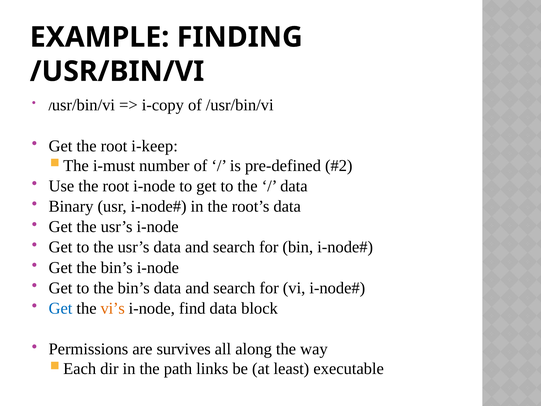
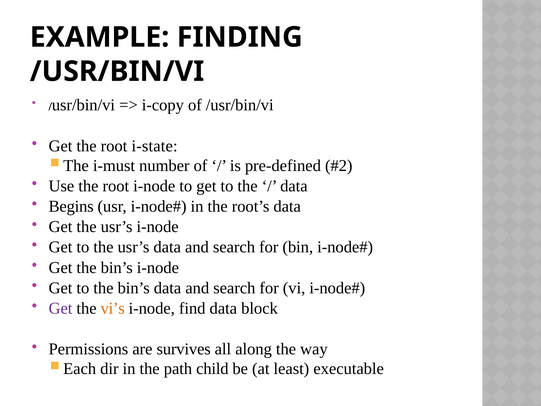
i-keep: i-keep -> i-state
Binary: Binary -> Begins
Get at (61, 308) colour: blue -> purple
links: links -> child
